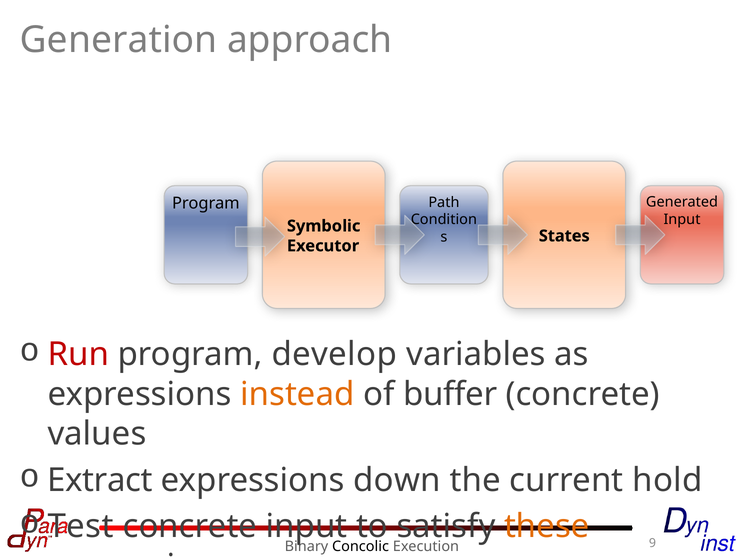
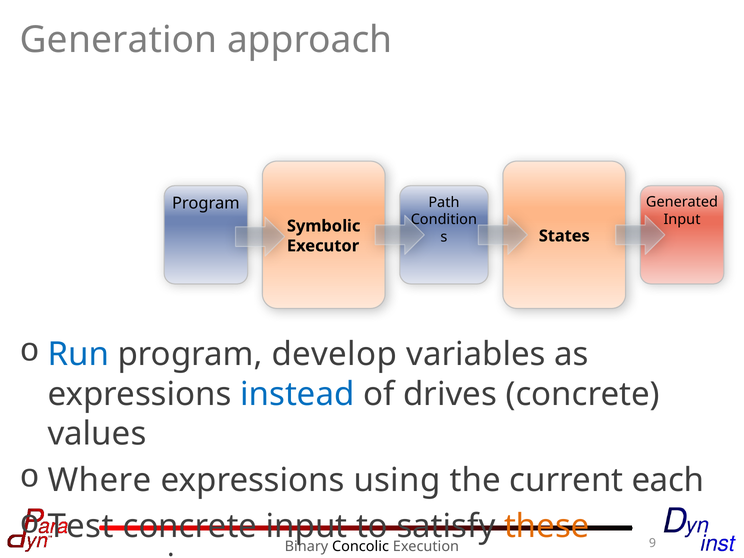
Run colour: red -> blue
instead colour: orange -> blue
buffer: buffer -> drives
Extract: Extract -> Where
down: down -> using
hold: hold -> each
